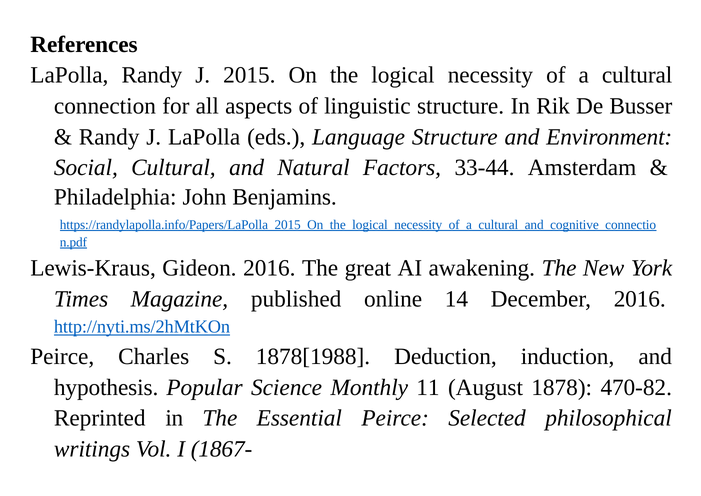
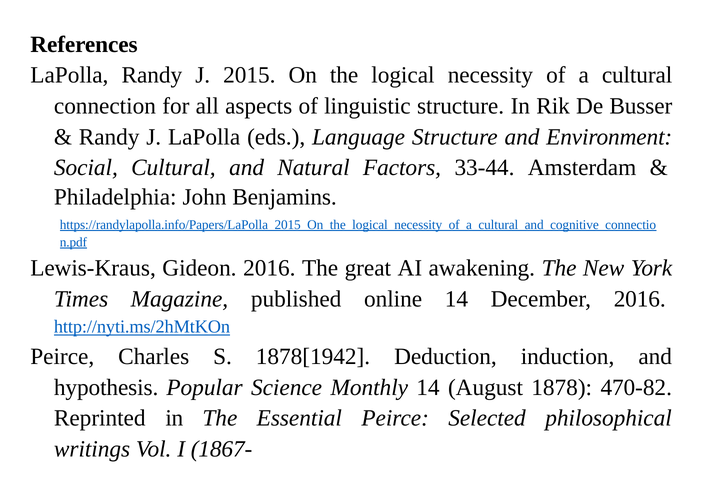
1878[1988: 1878[1988 -> 1878[1942
Monthly 11: 11 -> 14
